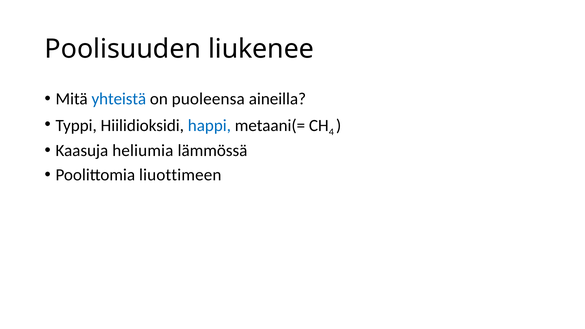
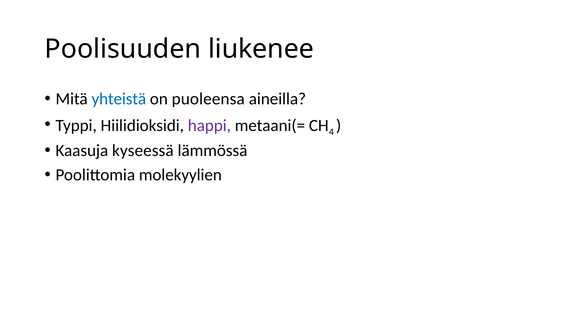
happi colour: blue -> purple
heliumia: heliumia -> kyseessä
liuottimeen: liuottimeen -> molekyylien
